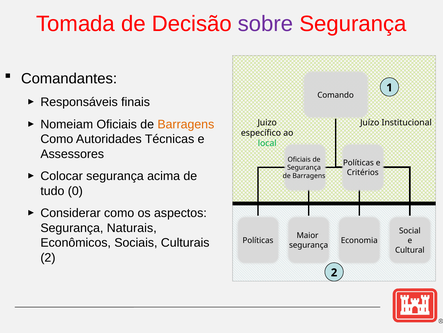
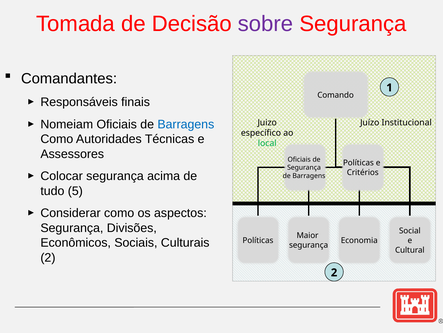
Barragens at (186, 124) colour: orange -> blue
0: 0 -> 5
Naturais: Naturais -> Divisões
